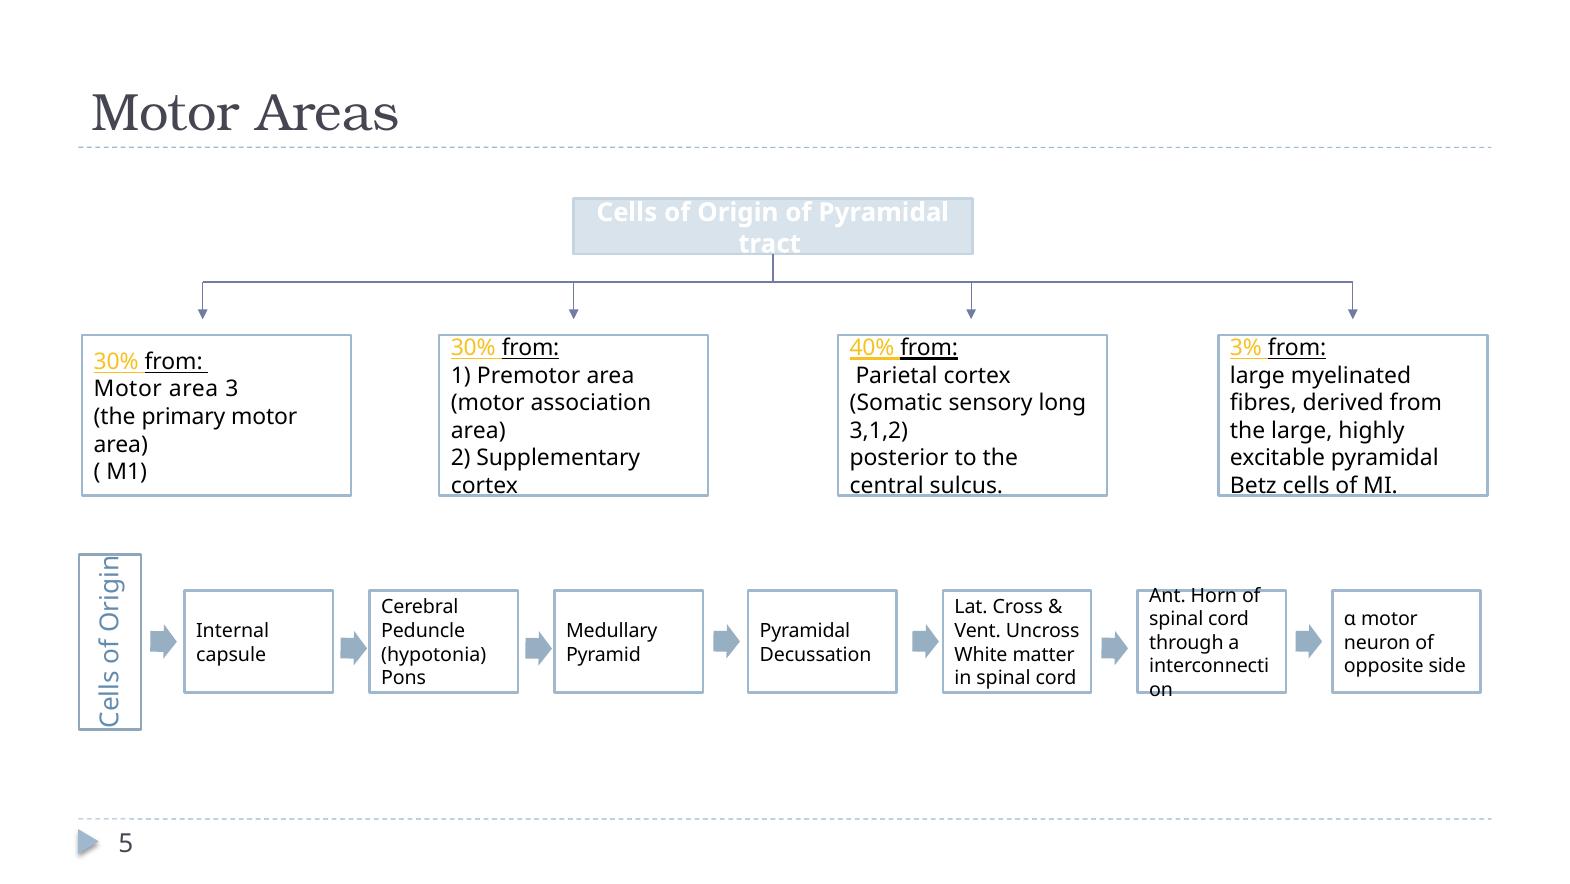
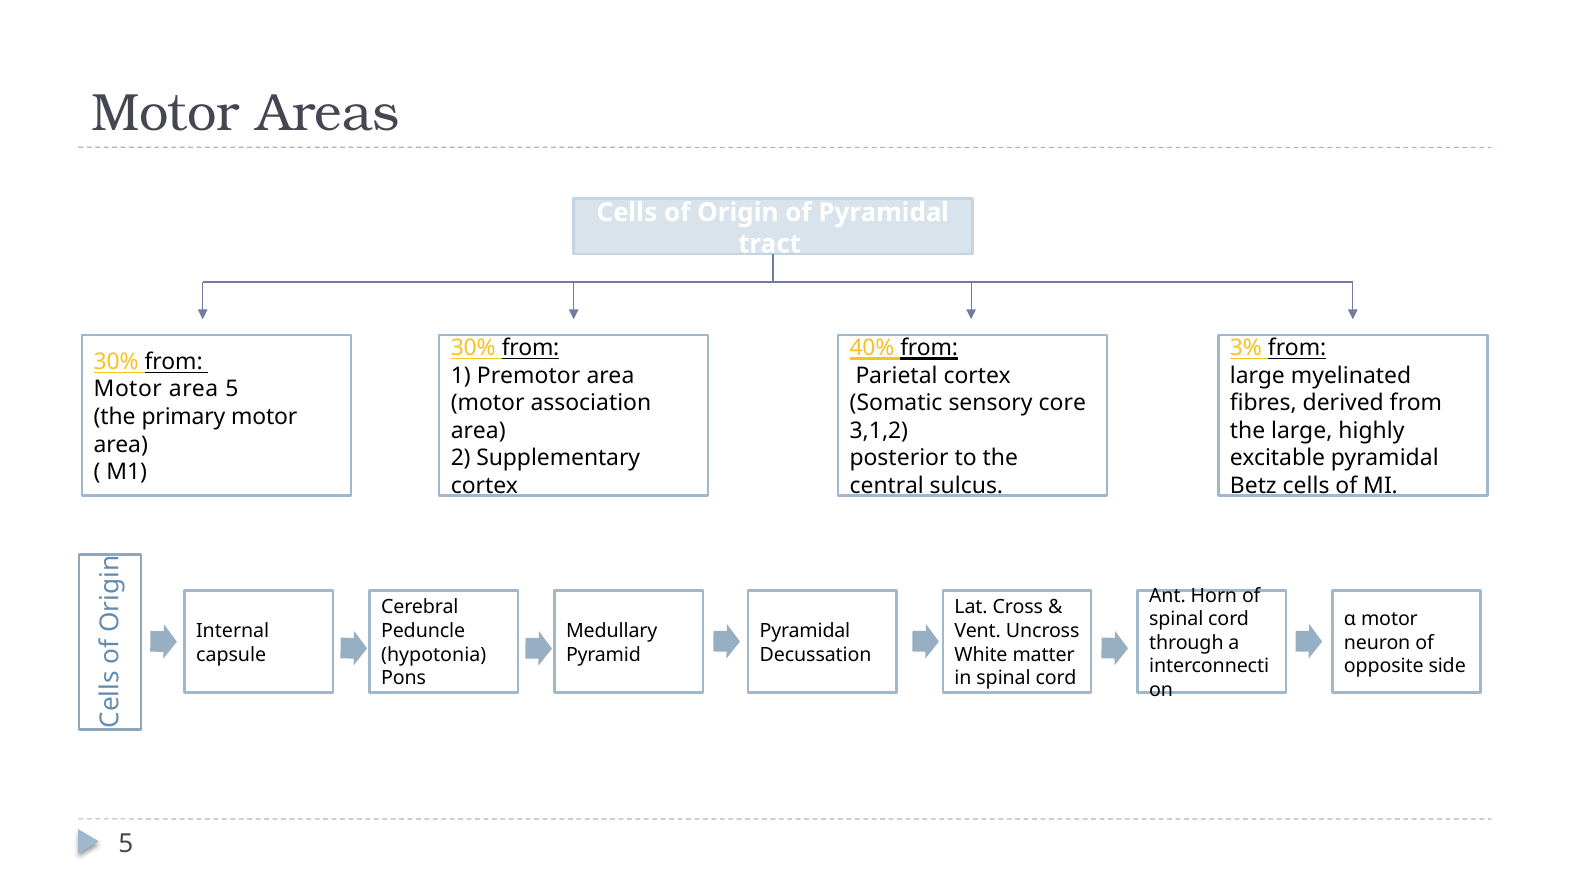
area 3: 3 -> 5
long: long -> core
